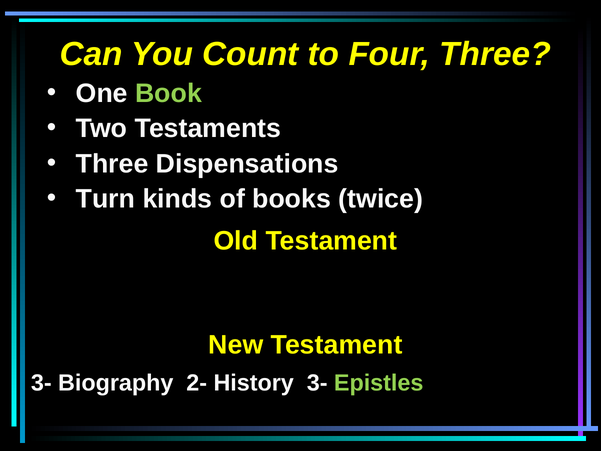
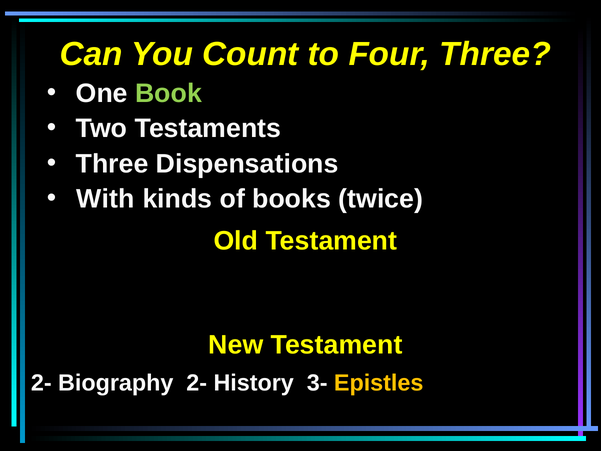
Turn: Turn -> With
3- at (41, 383): 3- -> 2-
Epistles colour: light green -> yellow
